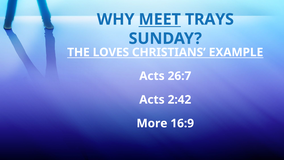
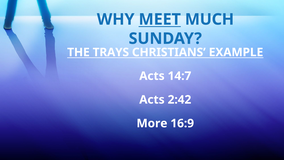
TRAYS: TRAYS -> MUCH
LOVES: LOVES -> TRAYS
26:7: 26:7 -> 14:7
